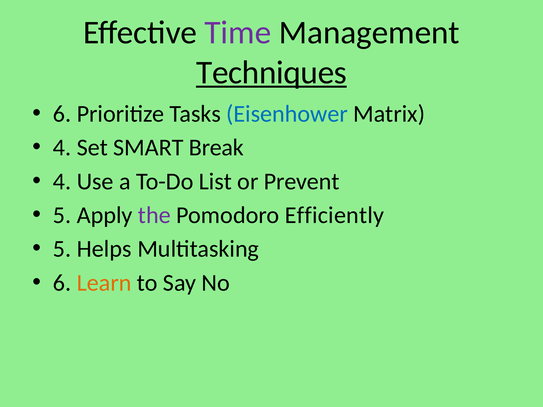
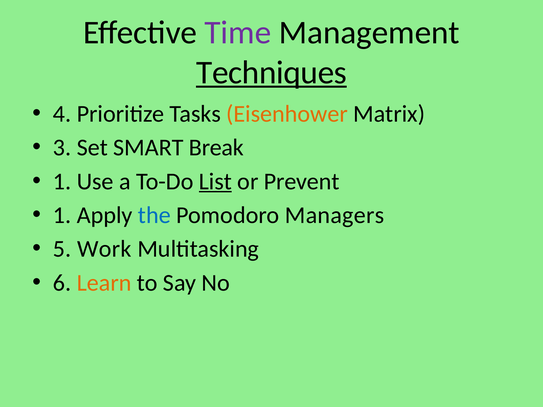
6 at (62, 114): 6 -> 4
Eisenhower colour: blue -> orange
4 at (62, 148): 4 -> 3
4 at (62, 182): 4 -> 1
List underline: none -> present
5 at (62, 215): 5 -> 1
the colour: purple -> blue
Efficiently: Efficiently -> Managers
Helps: Helps -> Work
